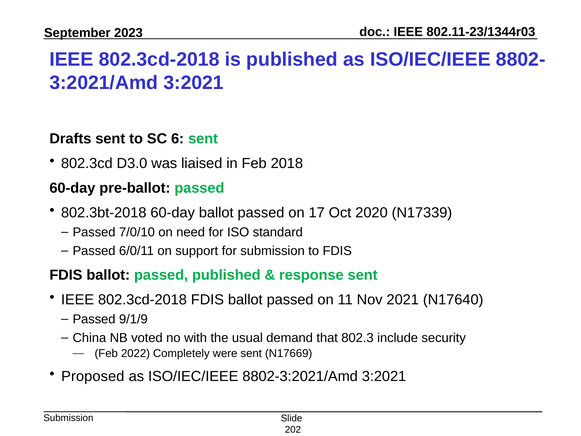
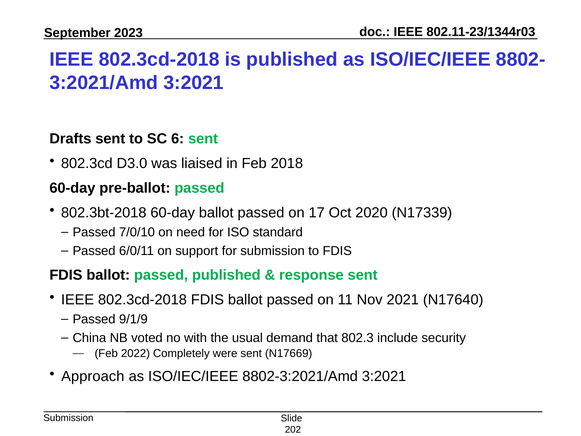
Proposed: Proposed -> Approach
